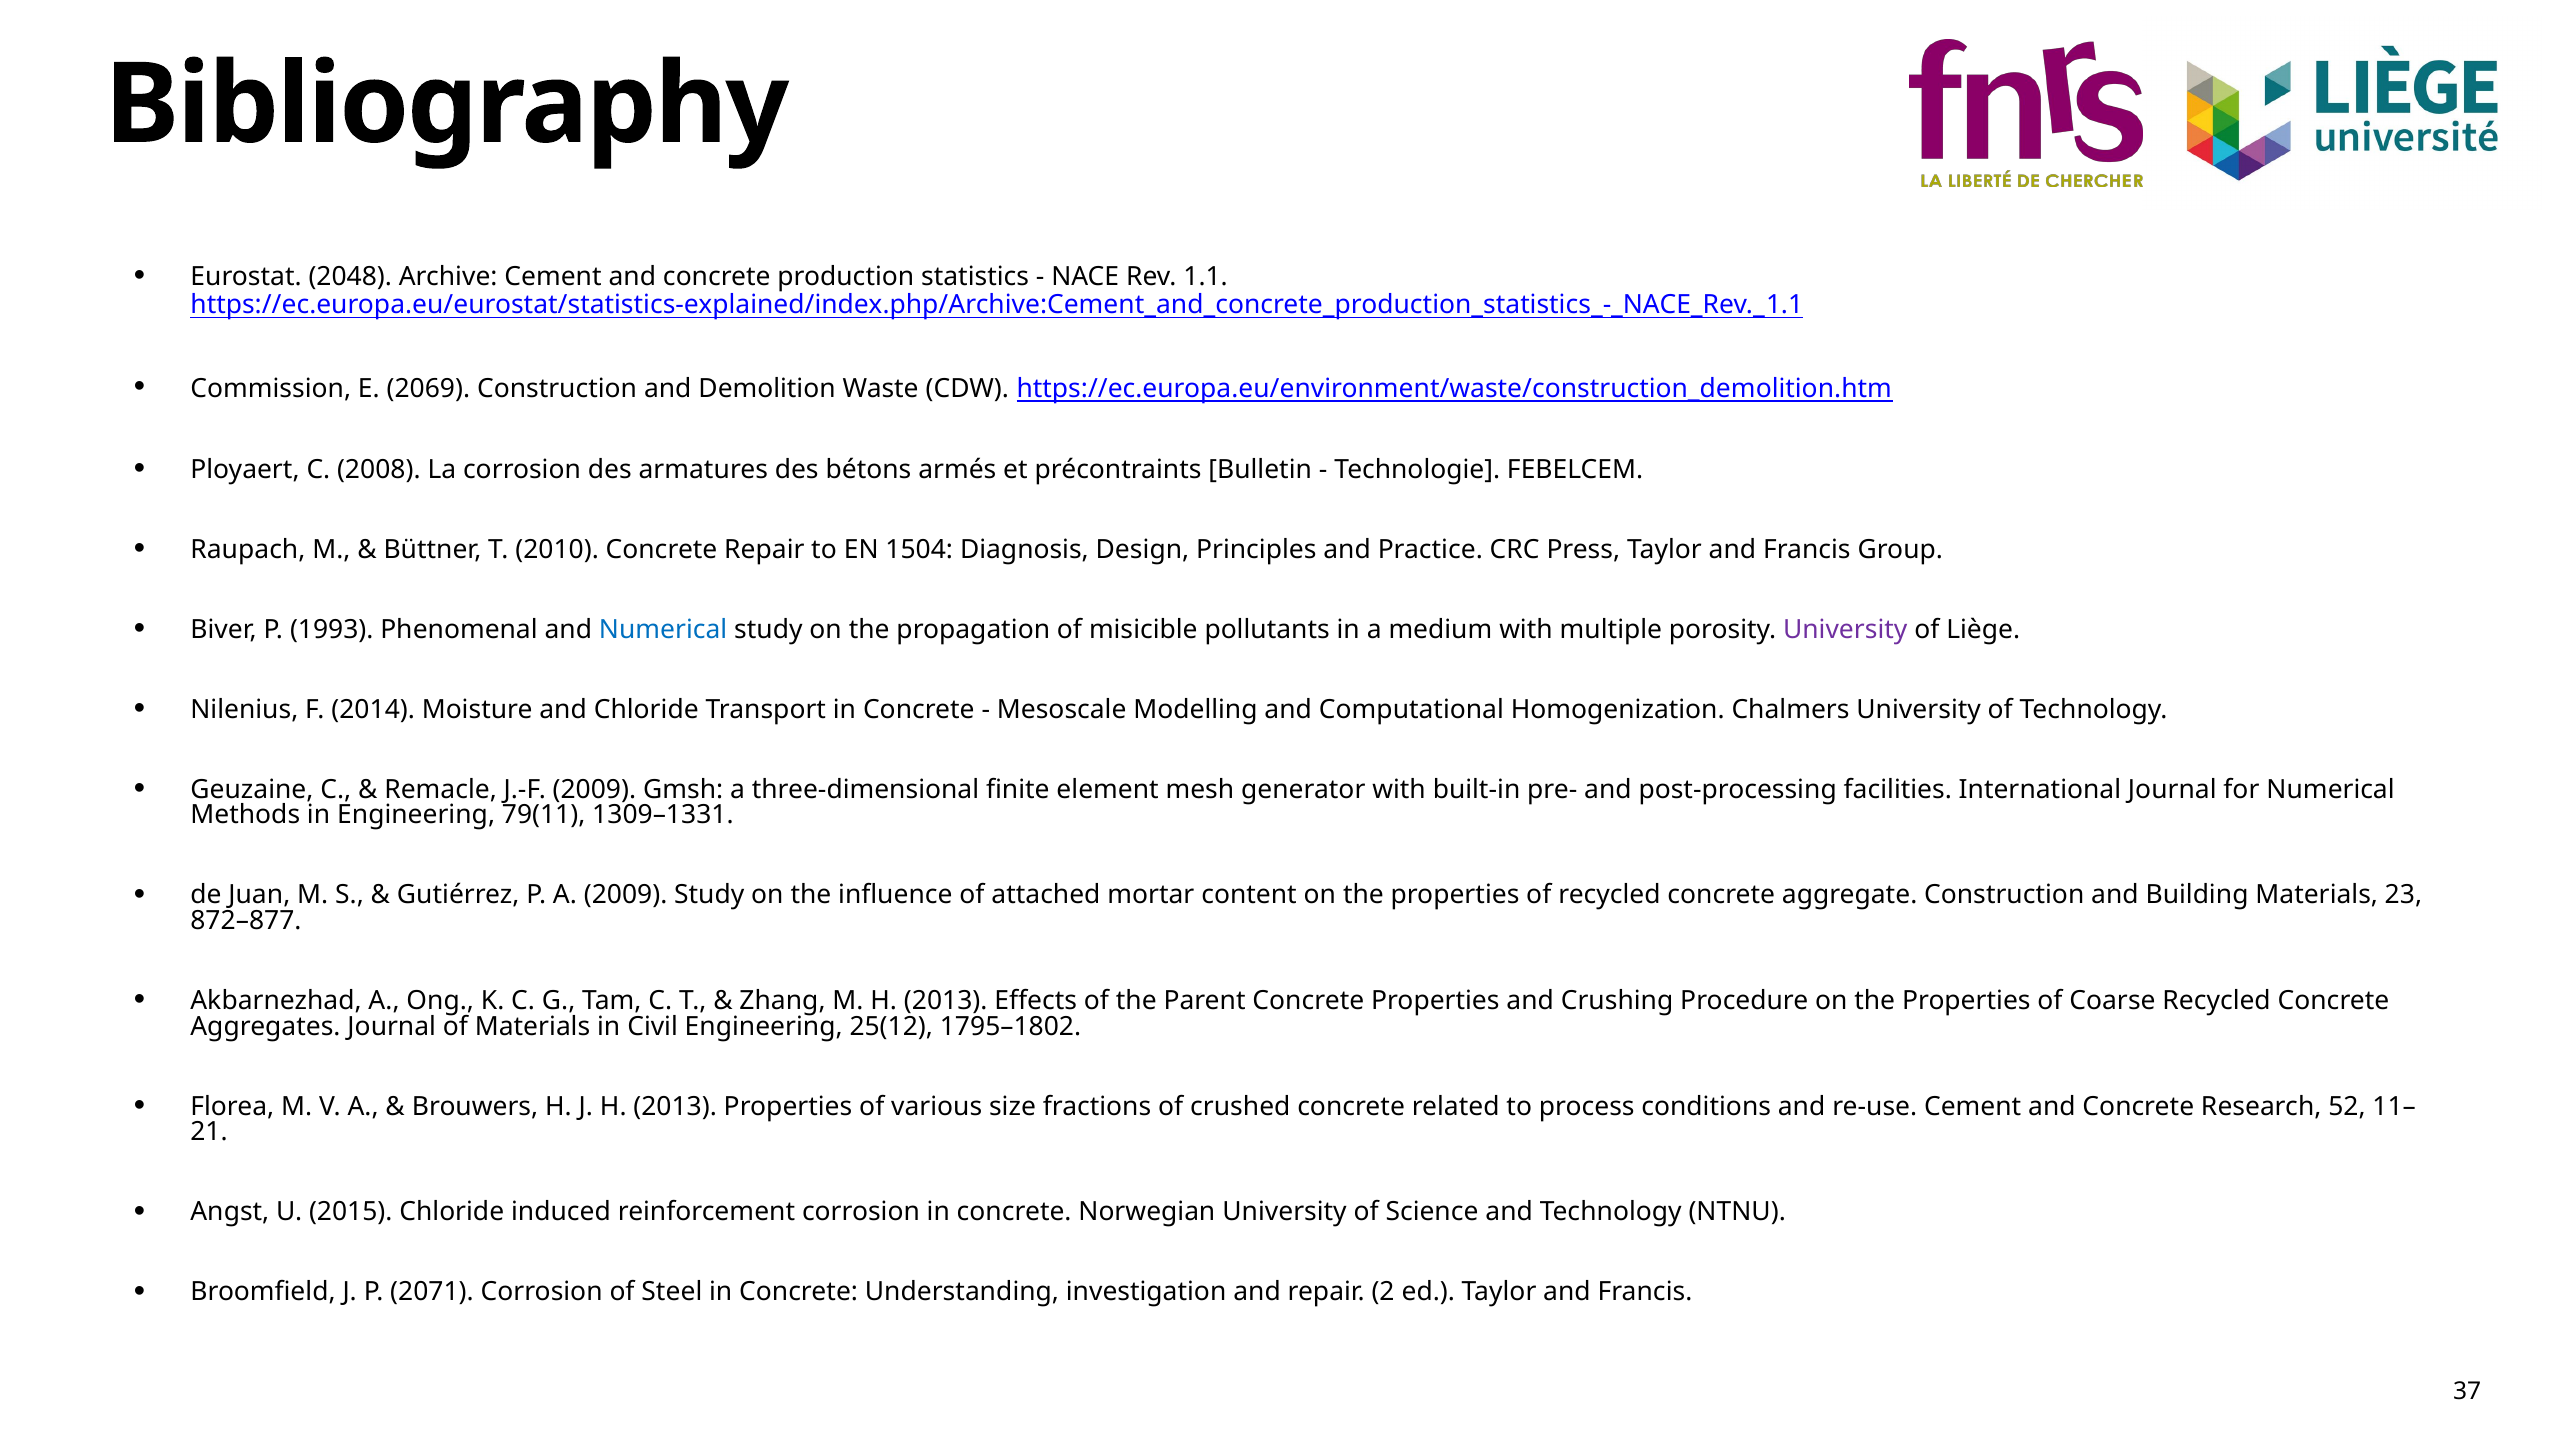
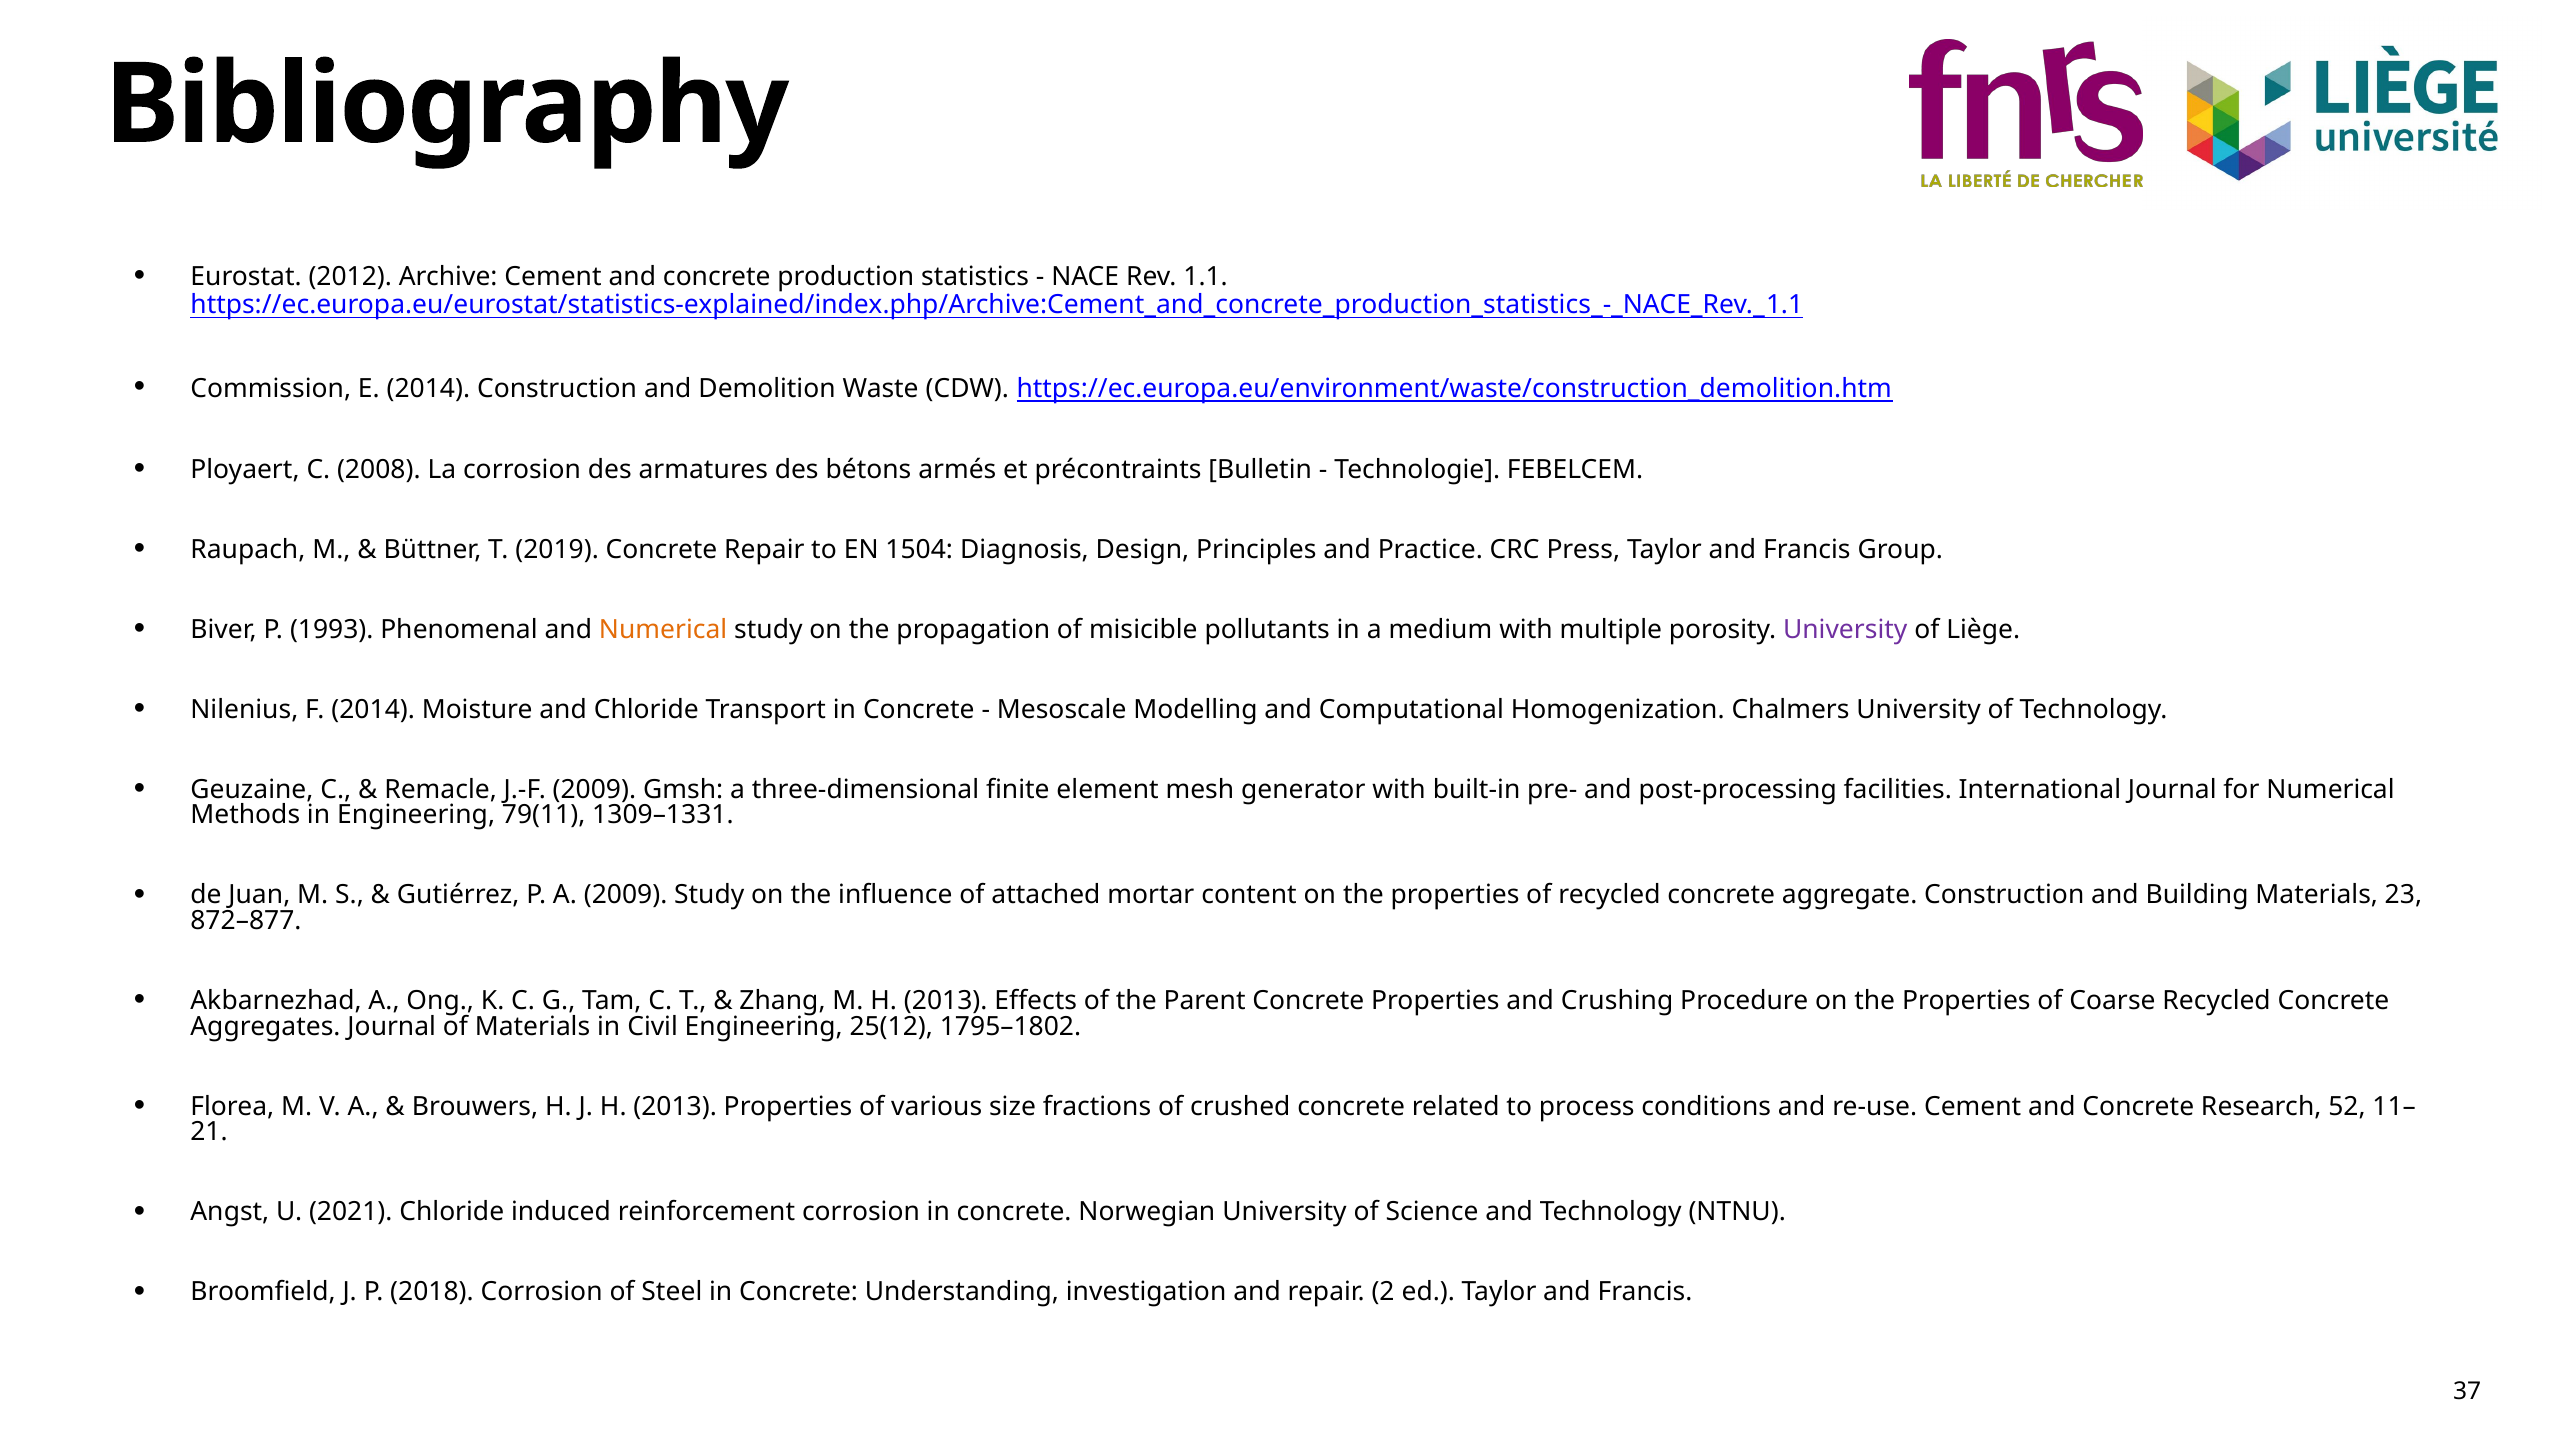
2048: 2048 -> 2012
E 2069: 2069 -> 2014
2010: 2010 -> 2019
Numerical at (663, 629) colour: blue -> orange
2015: 2015 -> 2021
2071: 2071 -> 2018
